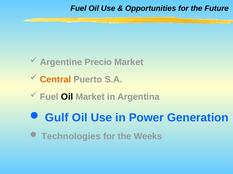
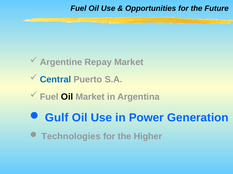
Precio: Precio -> Repay
Central colour: orange -> blue
Weeks: Weeks -> Higher
